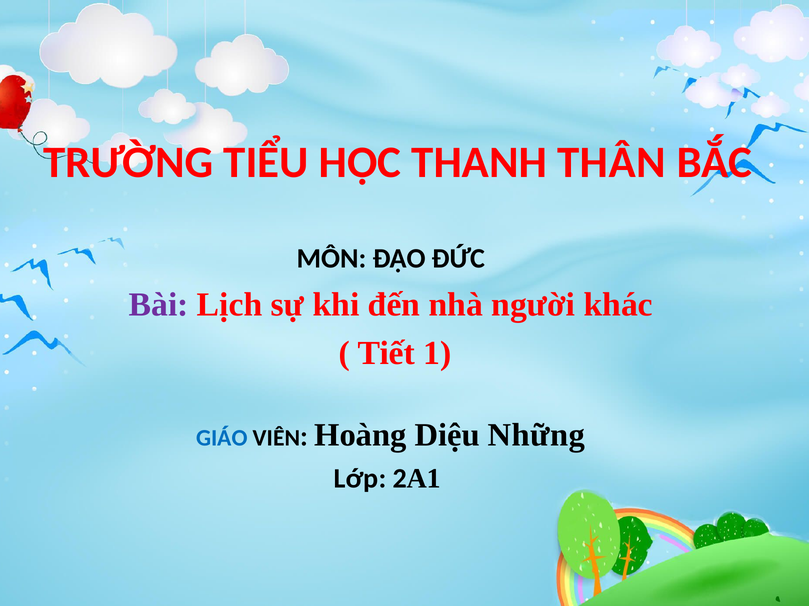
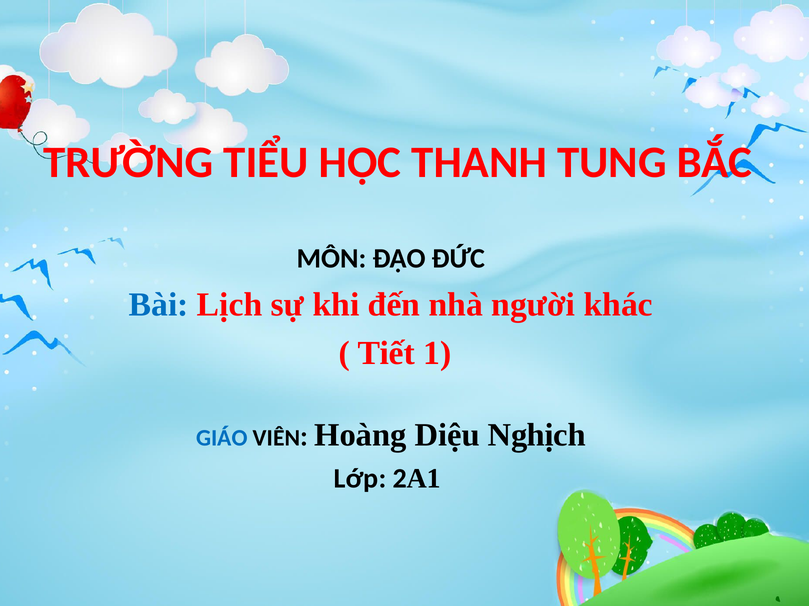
THÂN: THÂN -> TUNG
Bài colour: purple -> blue
Những: Những -> Nghịch
